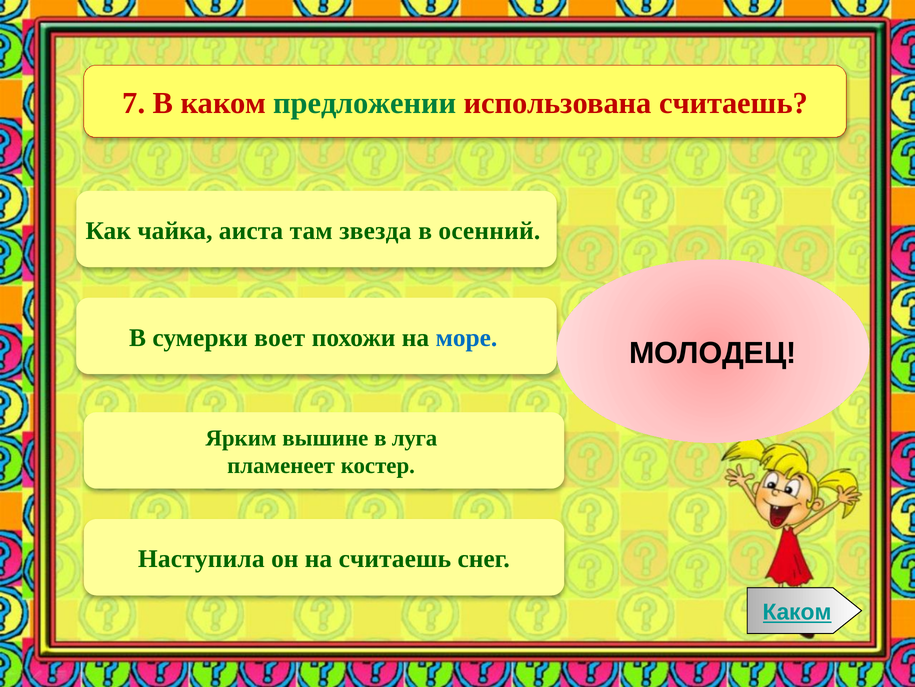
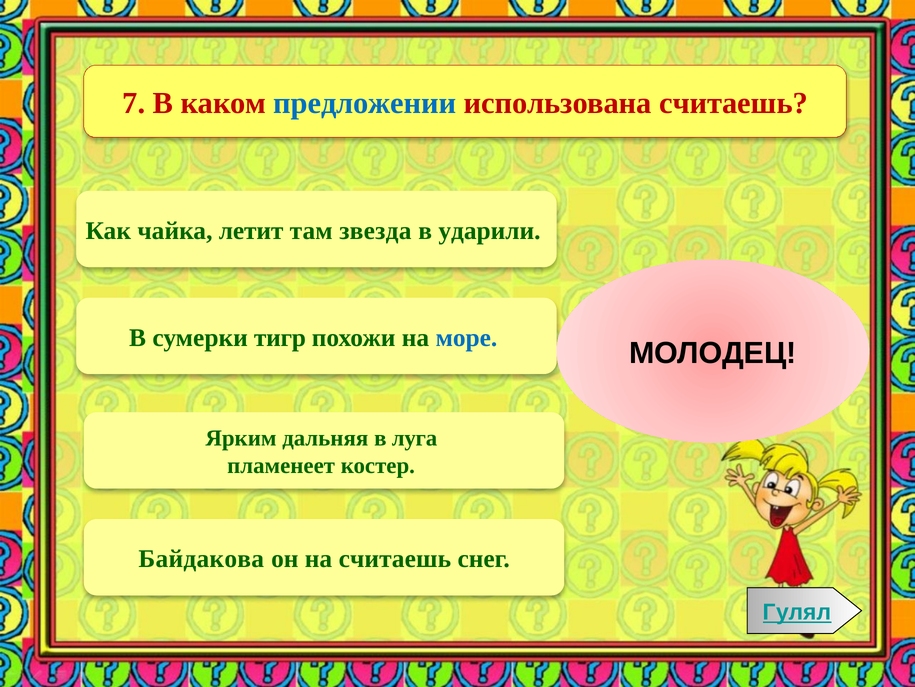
предложении colour: green -> blue
аиста: аиста -> летит
осенний: осенний -> ударили
воет: воет -> тигр
вышине: вышине -> дальняя
Наступила: Наступила -> Байдакова
Каком at (797, 612): Каком -> Гулял
